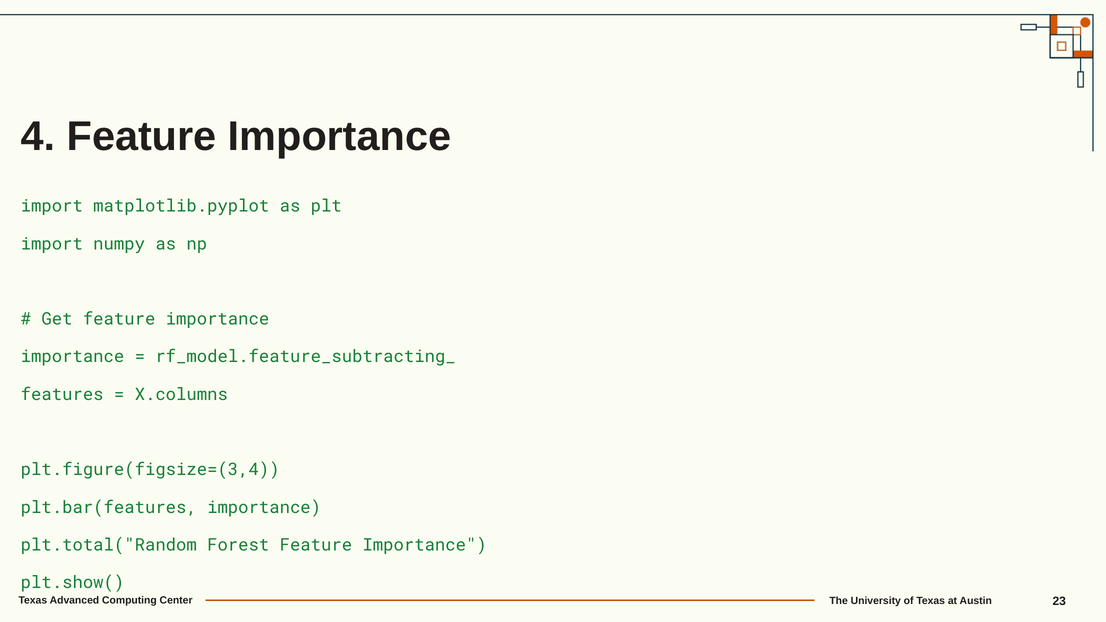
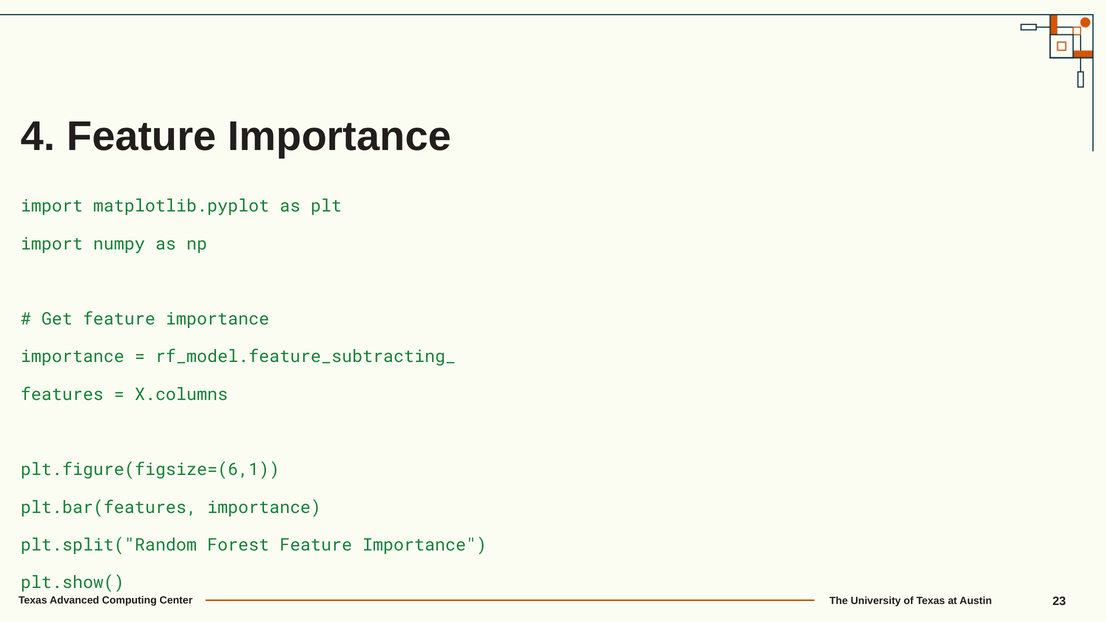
plt.figure(figsize=(3,4: plt.figure(figsize=(3,4 -> plt.figure(figsize=(6,1
plt.total("Random: plt.total("Random -> plt.split("Random
